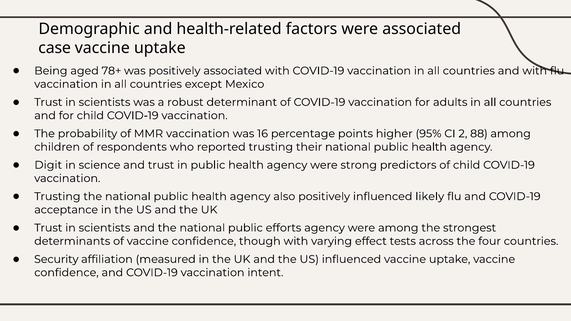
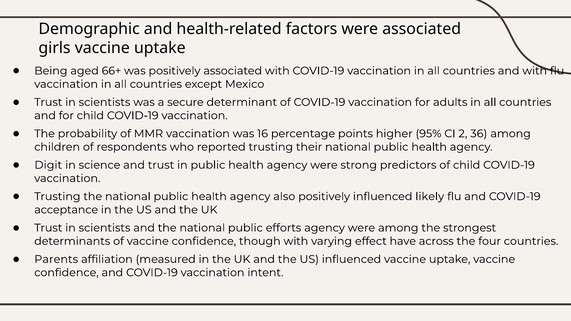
case: case -> girls
78+: 78+ -> 66+
robust: robust -> secure
88: 88 -> 36
tests: tests -> have
Security: Security -> Parents
